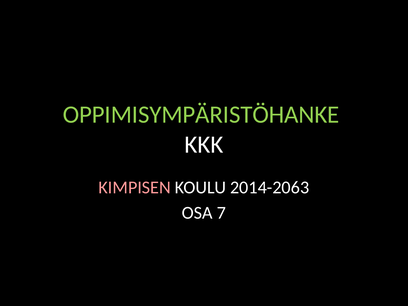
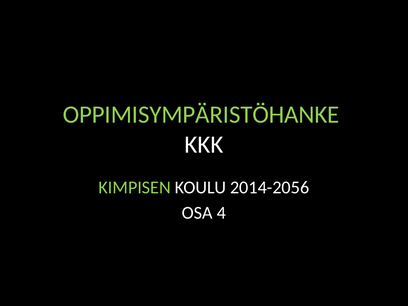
KIMPISEN colour: pink -> light green
2014-2063: 2014-2063 -> 2014-2056
7: 7 -> 4
